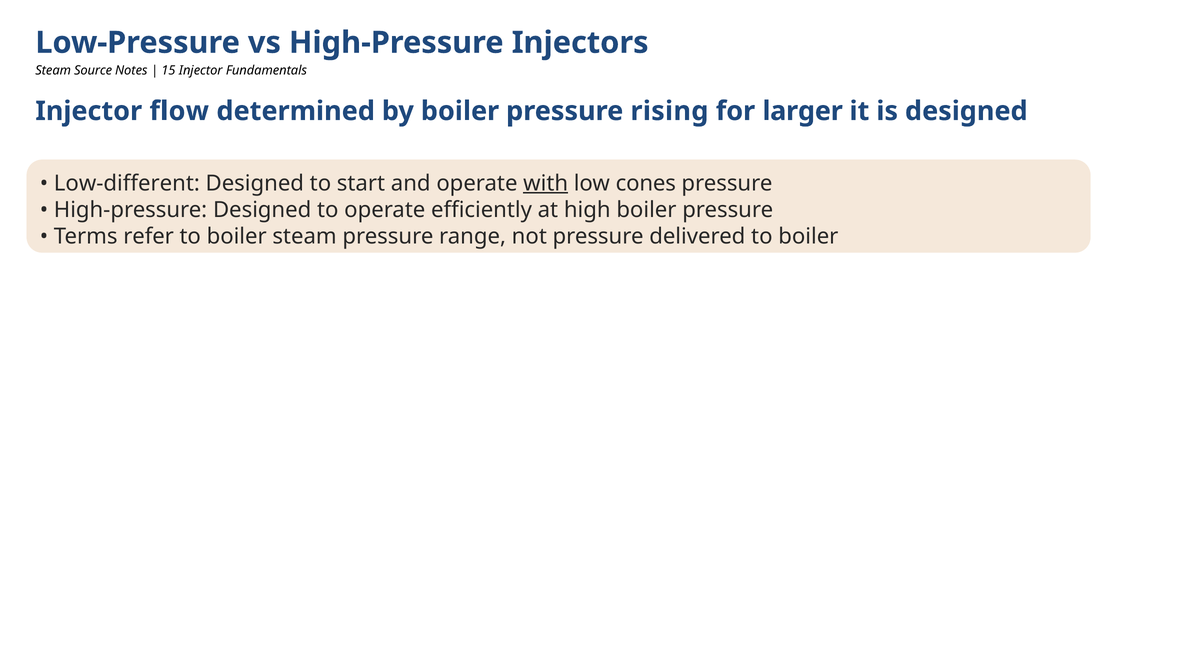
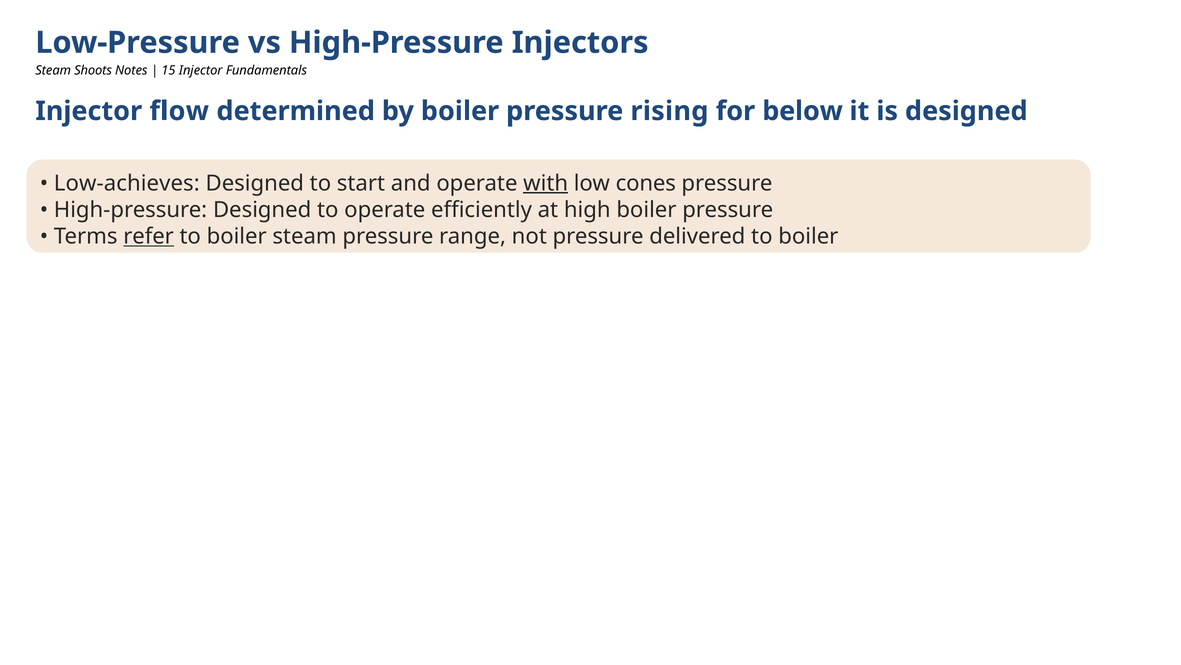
Source: Source -> Shoots
larger: larger -> below
Low-different: Low-different -> Low-achieves
refer underline: none -> present
